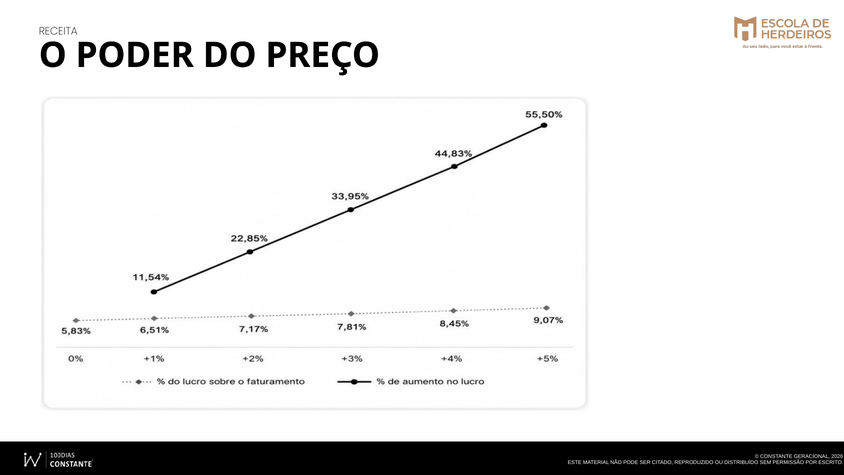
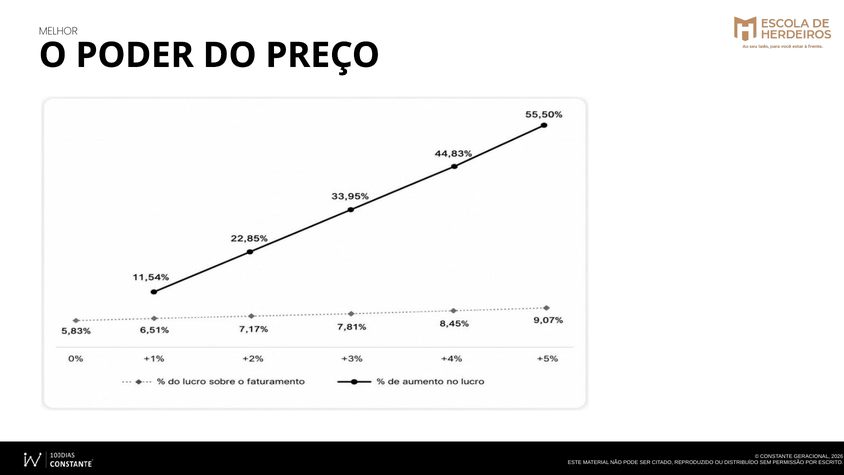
RECEITA: RECEITA -> MELHOR
